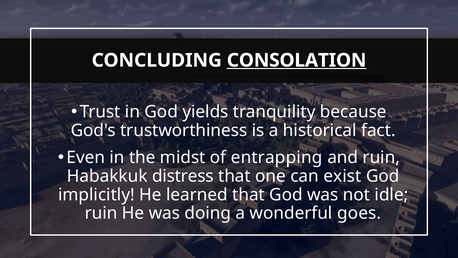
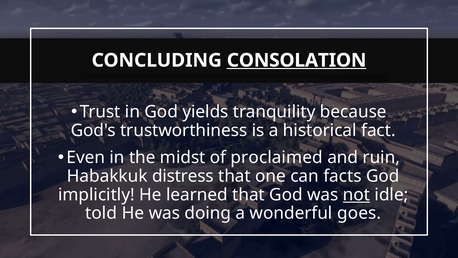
entrapping: entrapping -> proclaimed
exist: exist -> facts
not underline: none -> present
ruin at (101, 213): ruin -> told
